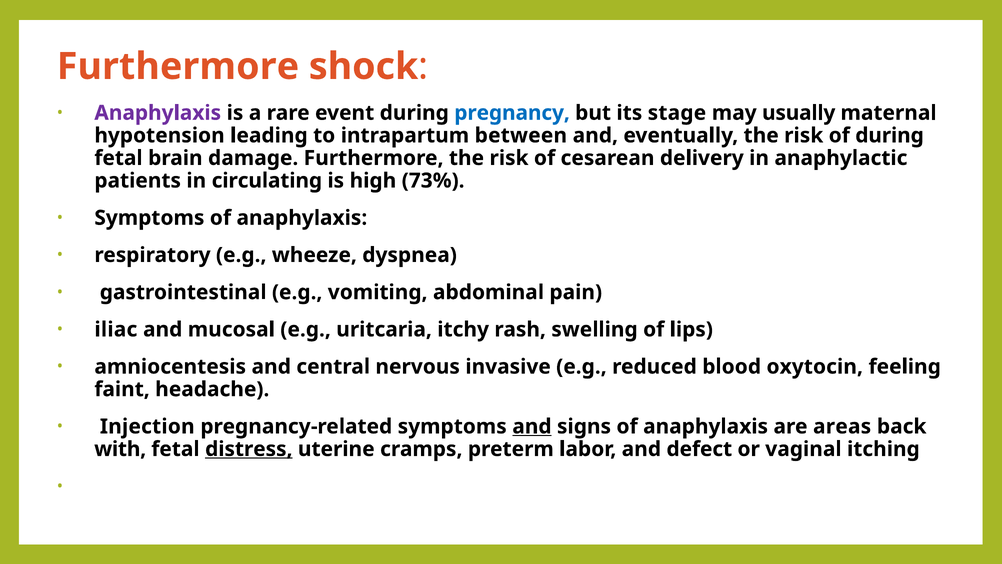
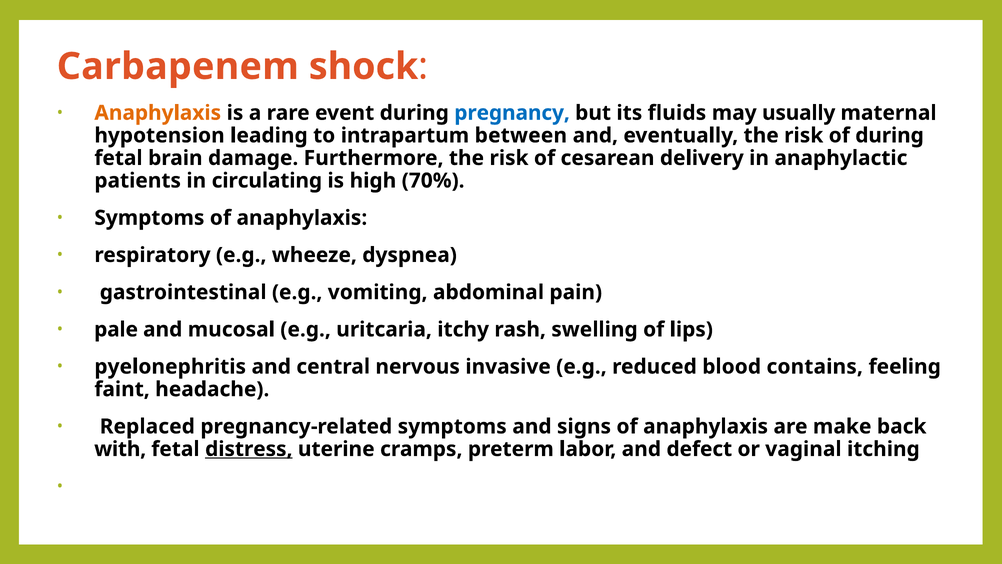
Furthermore at (178, 66): Furthermore -> Carbapenem
Anaphylaxis at (158, 113) colour: purple -> orange
stage: stage -> fluids
73%: 73% -> 70%
iliac: iliac -> pale
amniocentesis: amniocentesis -> pyelonephritis
oxytocin: oxytocin -> contains
Injection: Injection -> Replaced
and at (532, 426) underline: present -> none
areas: areas -> make
